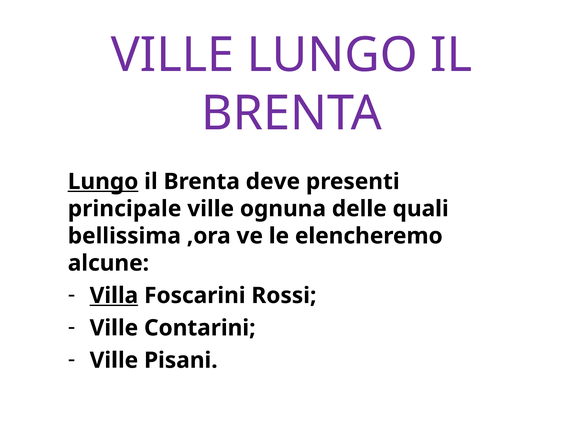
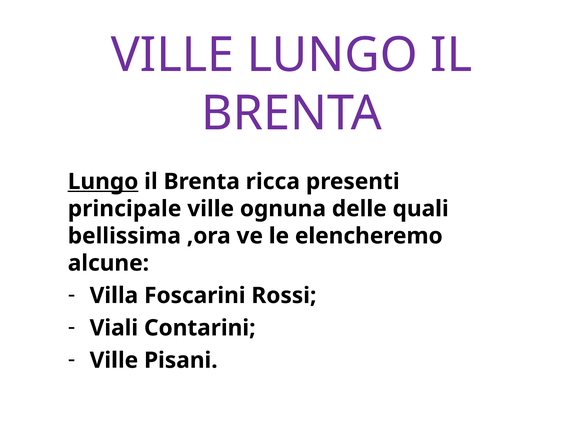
deve: deve -> ricca
Villa underline: present -> none
Ville at (114, 328): Ville -> Viali
